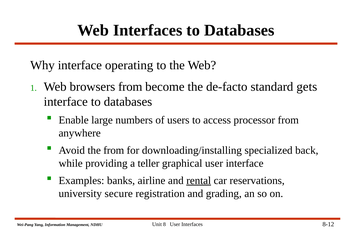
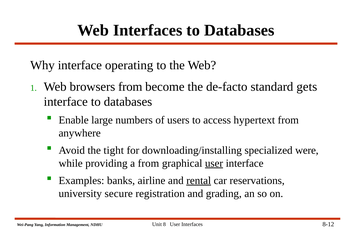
processor: processor -> hypertext
the from: from -> tight
back: back -> were
a teller: teller -> from
user at (214, 164) underline: none -> present
